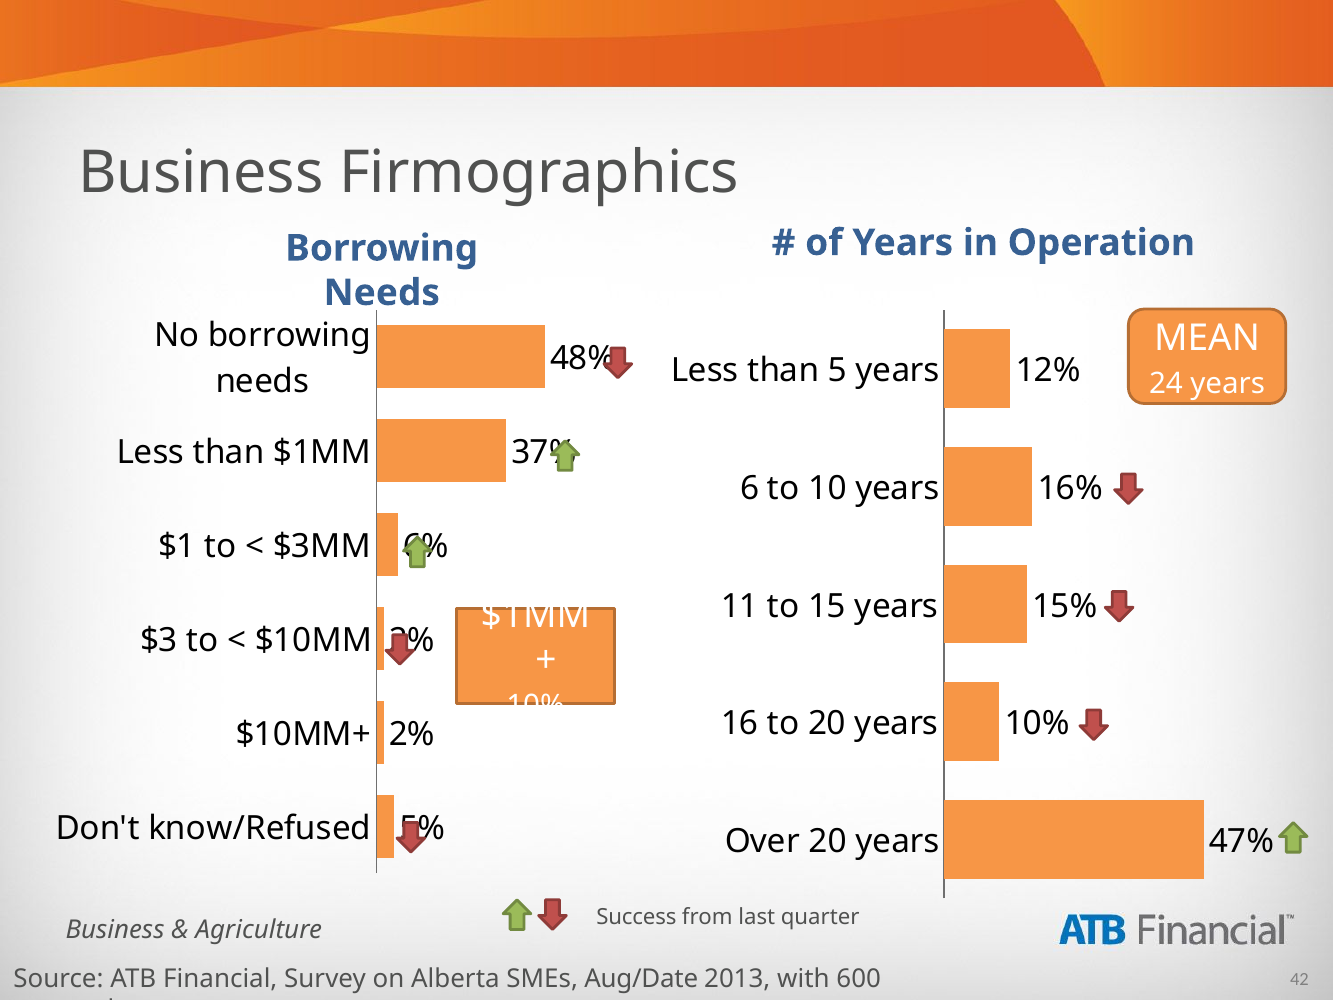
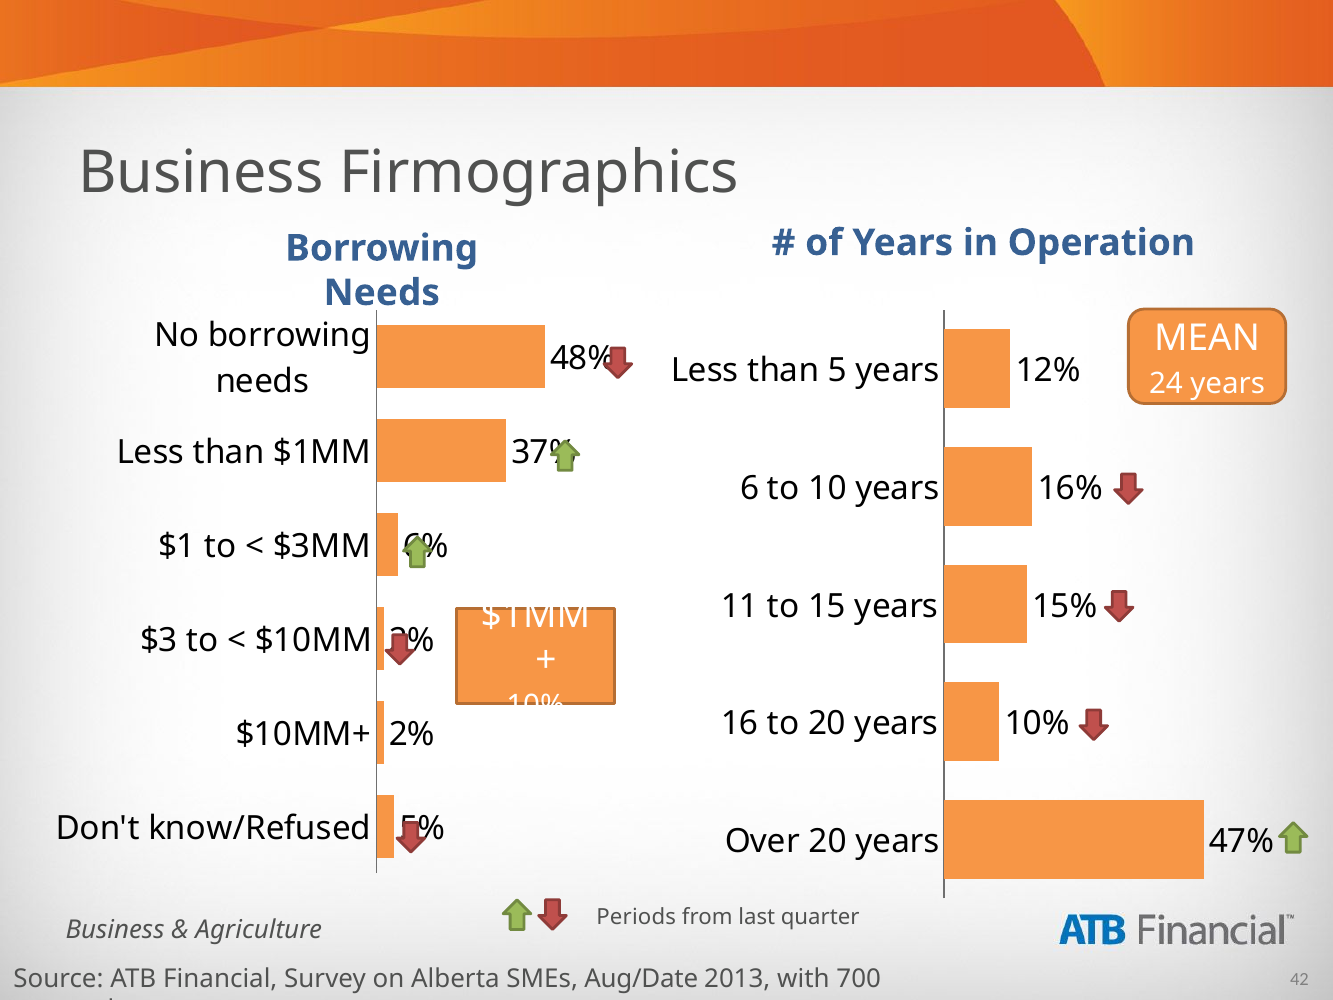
Success: Success -> Periods
600: 600 -> 700
